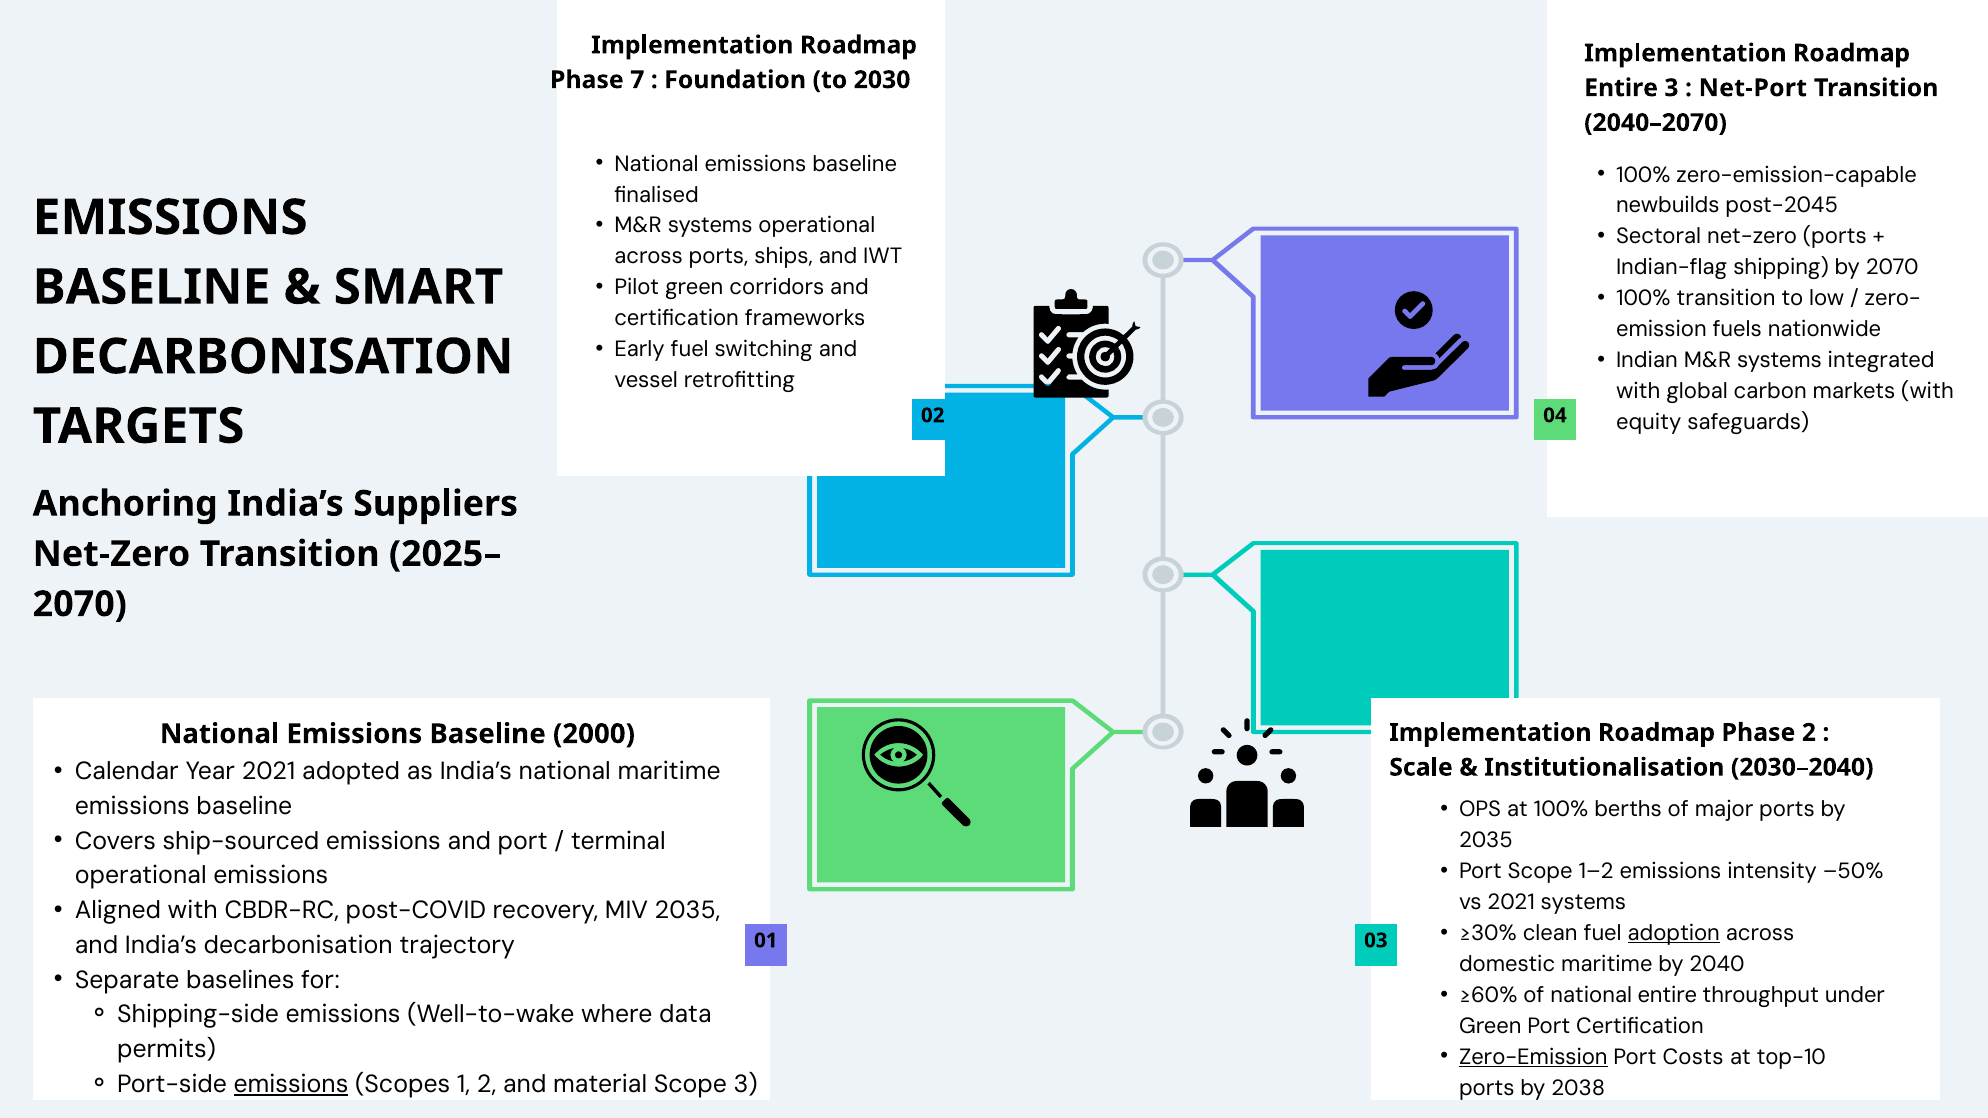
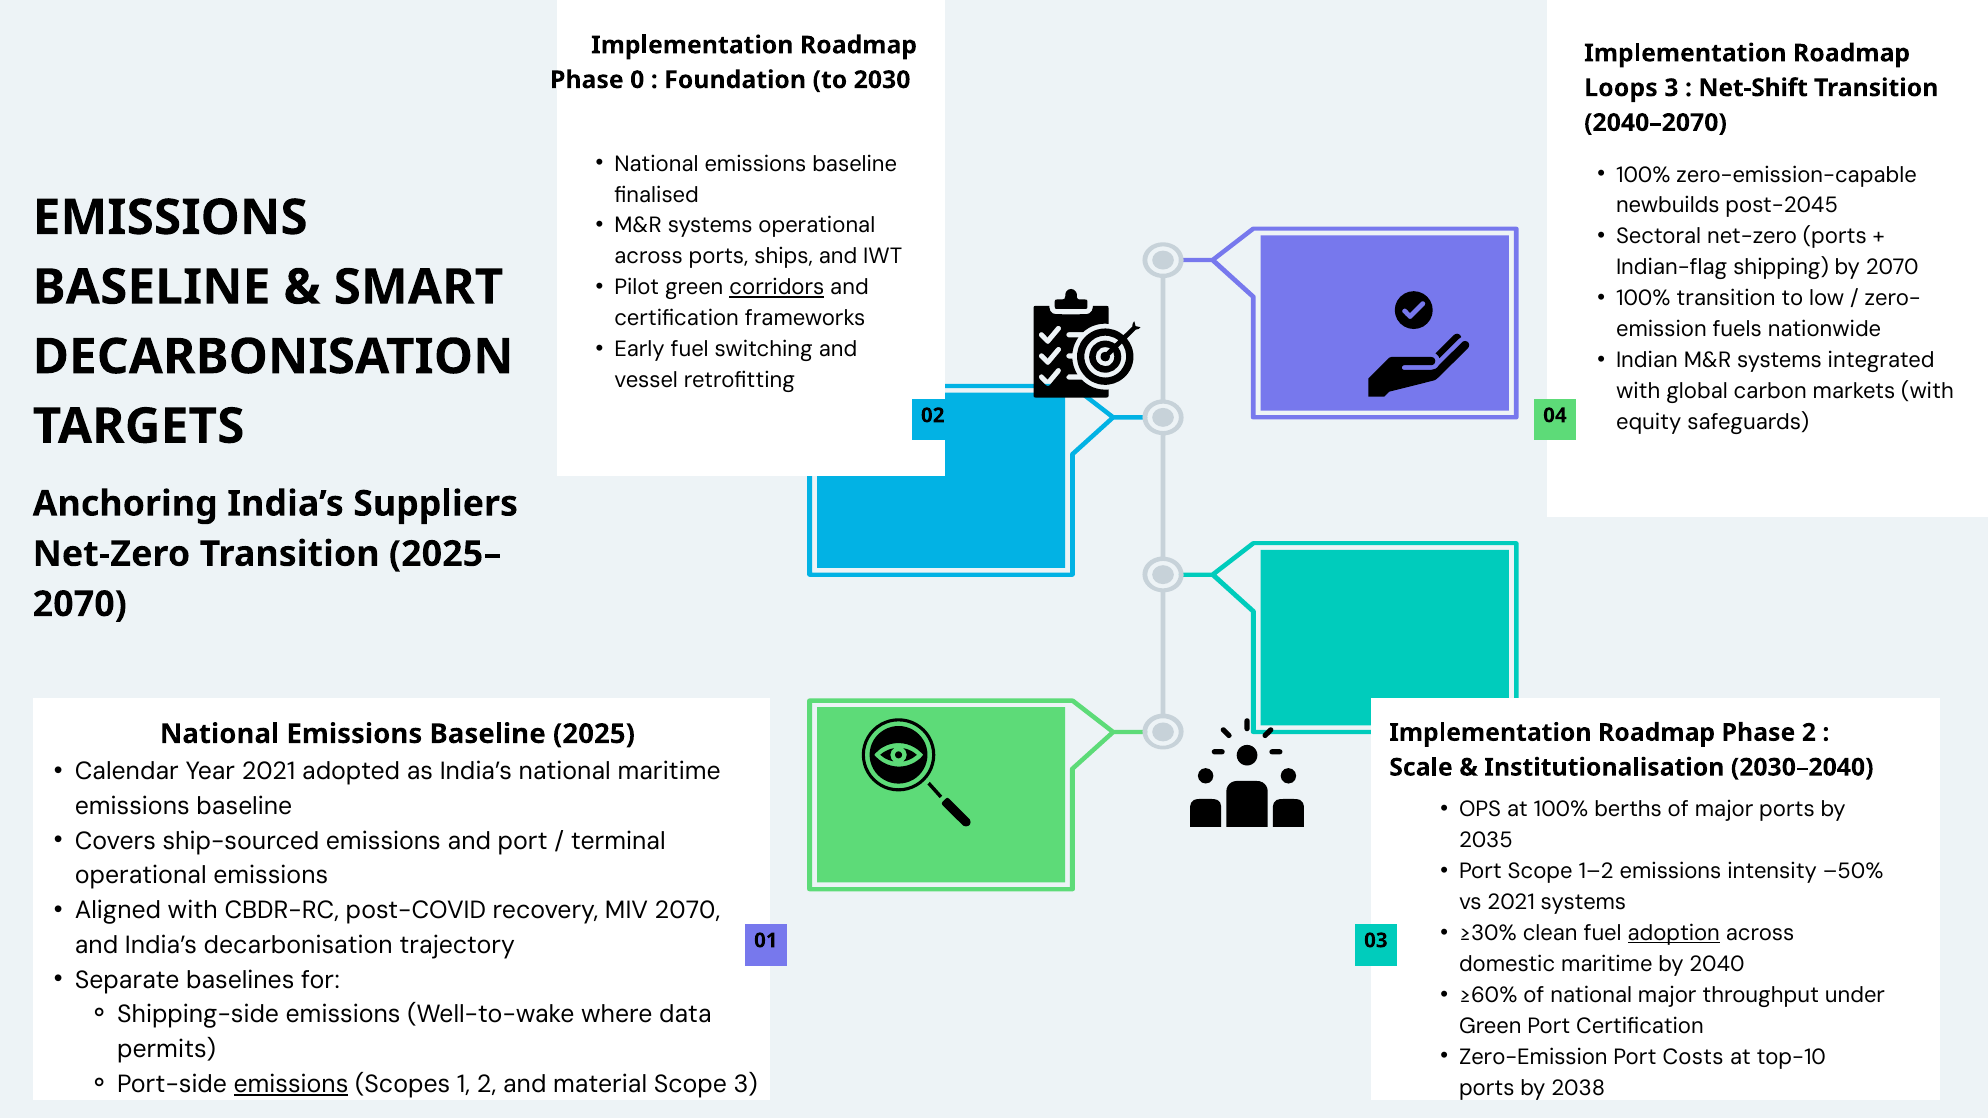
7: 7 -> 0
Entire at (1621, 88): Entire -> Loops
Net-Port: Net-Port -> Net-Shift
corridors underline: none -> present
2000: 2000 -> 2025
MIV 2035: 2035 -> 2070
national entire: entire -> major
Zero-Emission underline: present -> none
